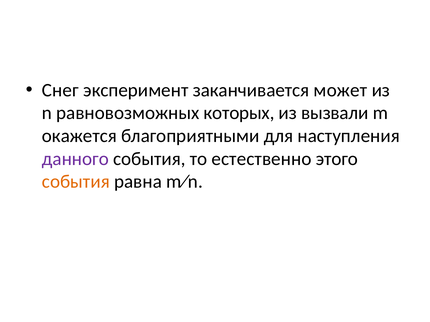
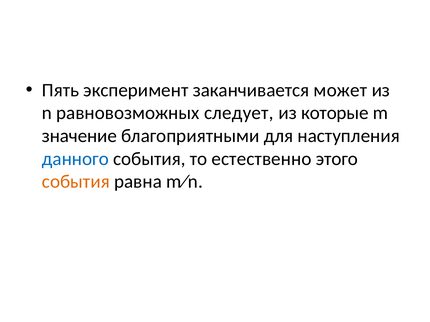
Снег: Снег -> Пять
которых: которых -> следует
вызвали: вызвали -> которые
окажется: окажется -> значение
данного colour: purple -> blue
